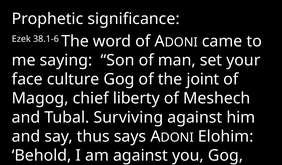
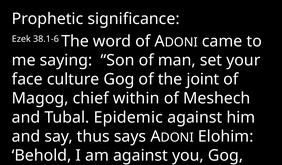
liberty: liberty -> within
Surviving: Surviving -> Epidemic
